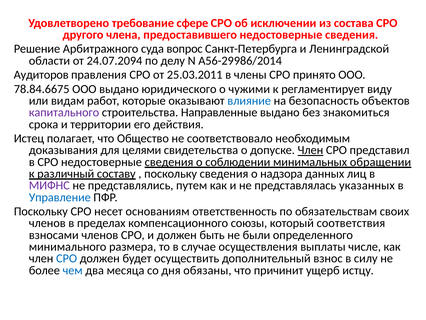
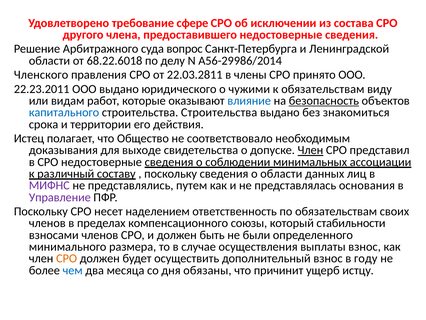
24.07.2094: 24.07.2094 -> 68.22.6018
Аудиторов: Аудиторов -> Членского
25.03.2011: 25.03.2011 -> 22.03.2811
78.84.6675: 78.84.6675 -> 22.23.2011
к регламентирует: регламентирует -> обязательствам
безопасность underline: none -> present
капитального colour: purple -> blue
строительства Направленные: Направленные -> Строительства
целями: целями -> выходе
обращении: обращении -> ассоциации
о надзора: надзора -> области
указанных: указанных -> основания
Управление colour: blue -> purple
основаниям: основаниям -> наделением
соответствия: соответствия -> стабильности
выплаты числе: числе -> взнос
СРО at (67, 258) colour: blue -> orange
силу: силу -> году
